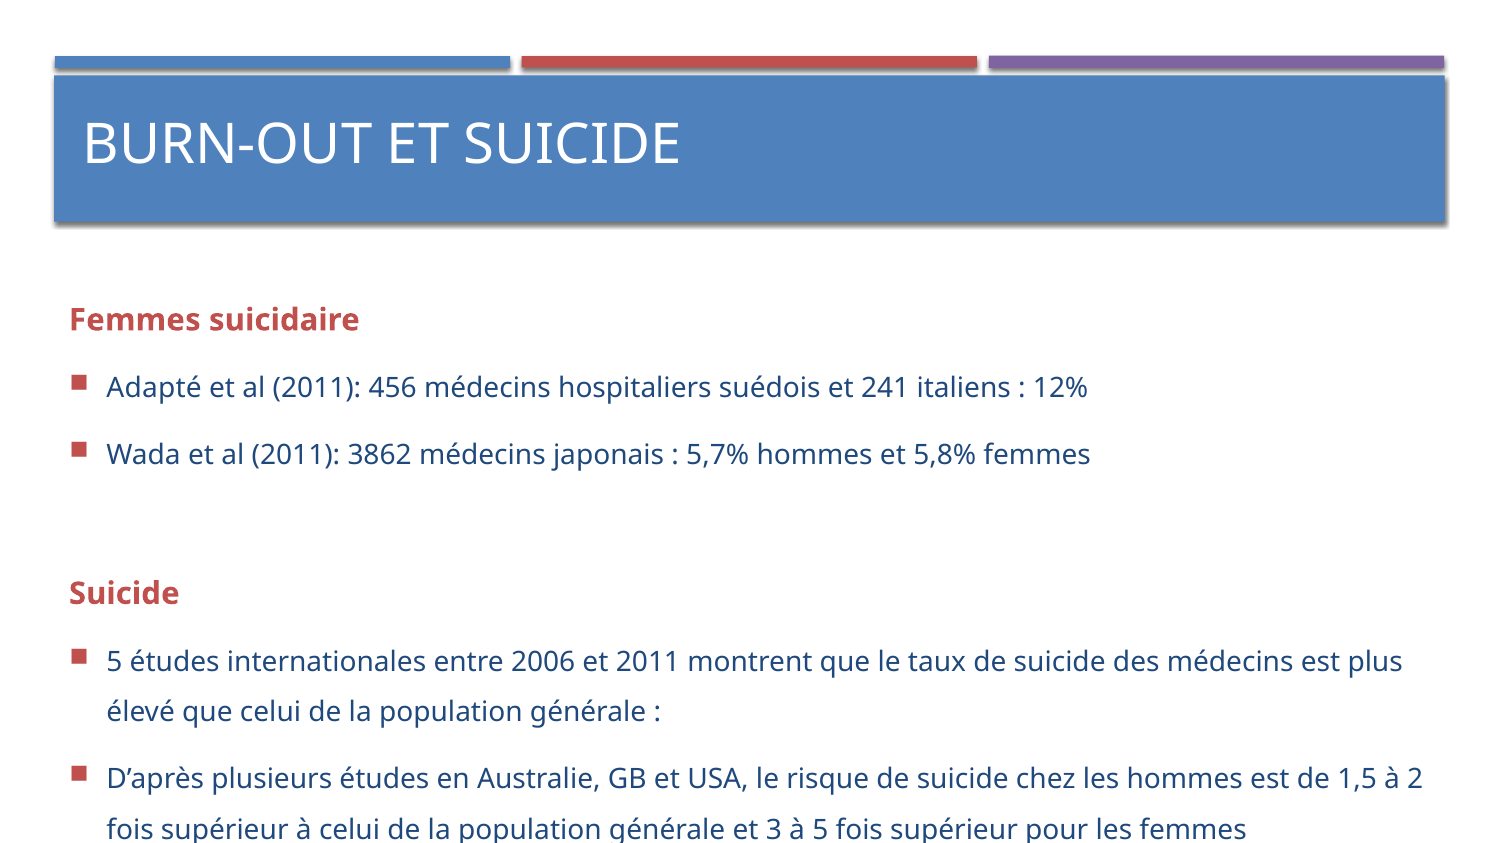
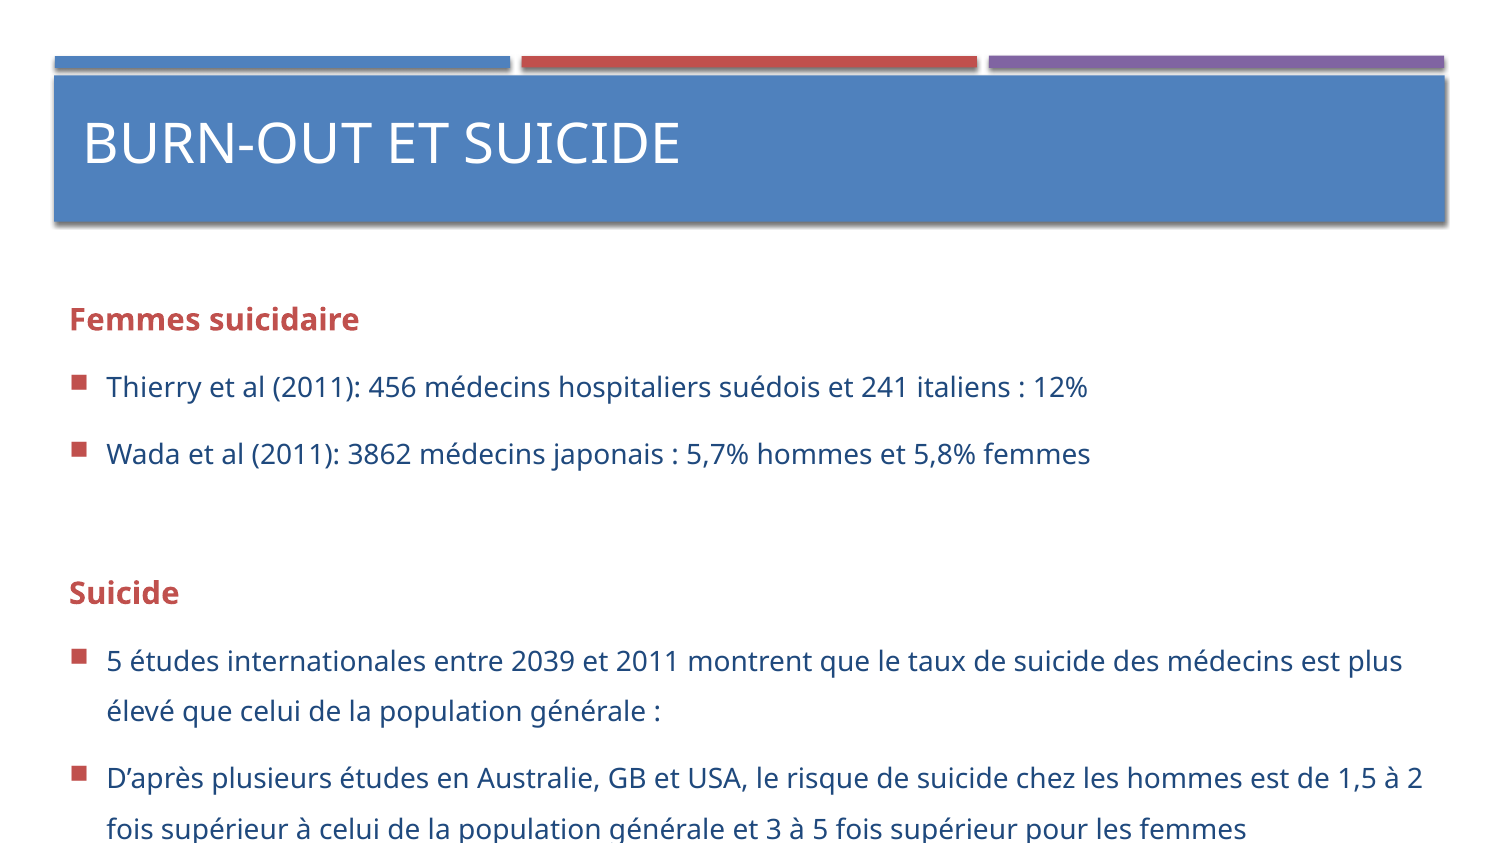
Adapté: Adapté -> Thierry
2006: 2006 -> 2039
